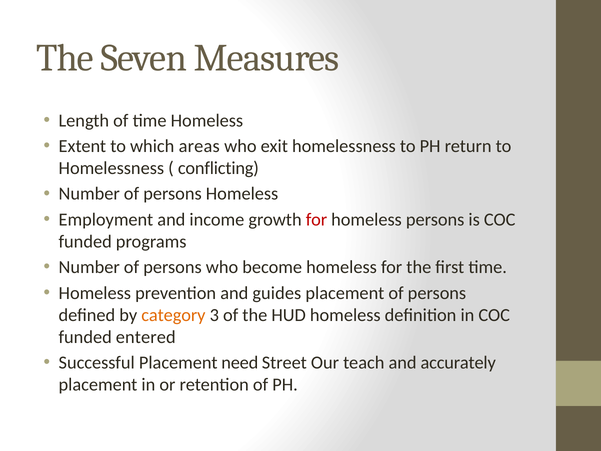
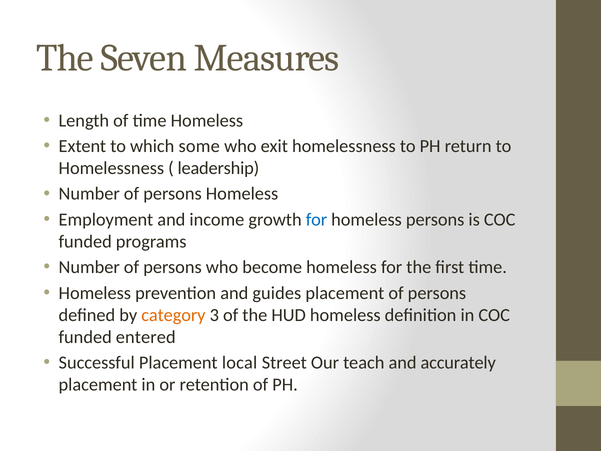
areas: areas -> some
conflicting: conflicting -> leadership
for at (316, 219) colour: red -> blue
need: need -> local
